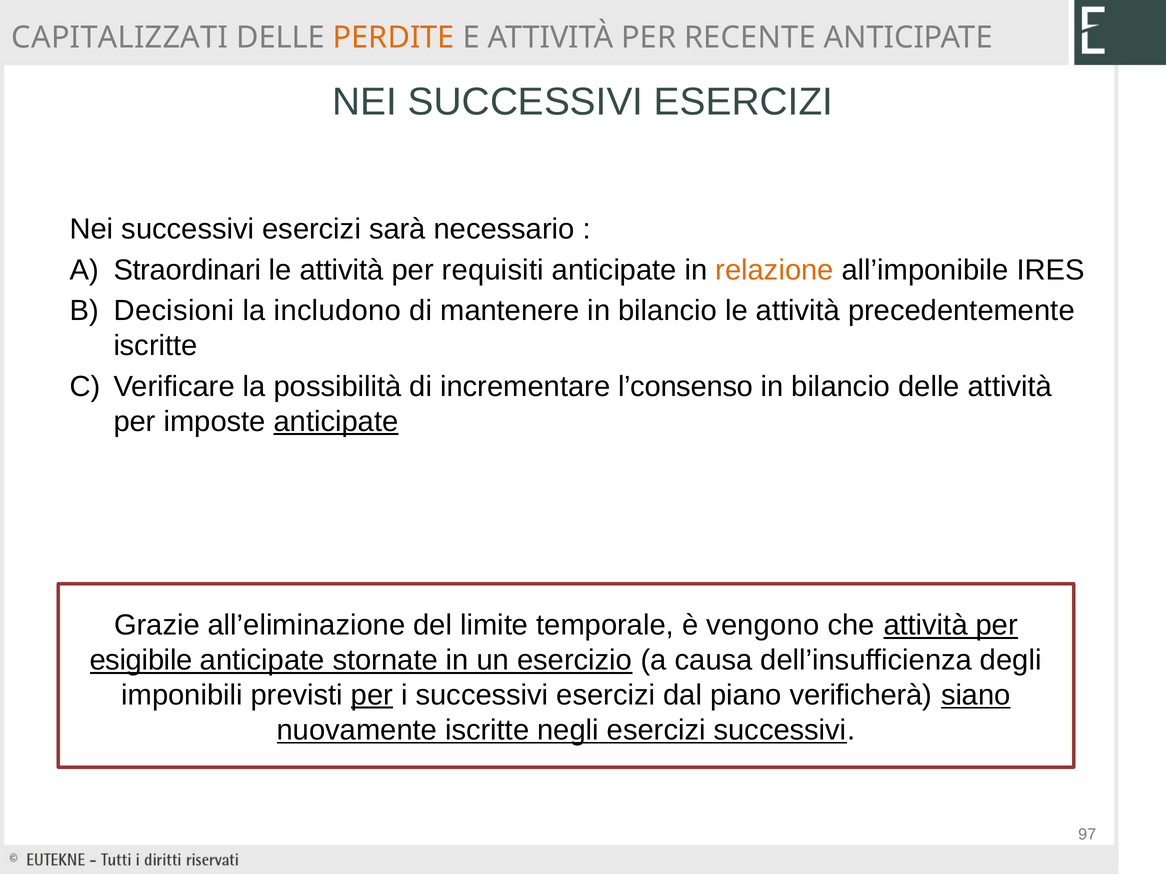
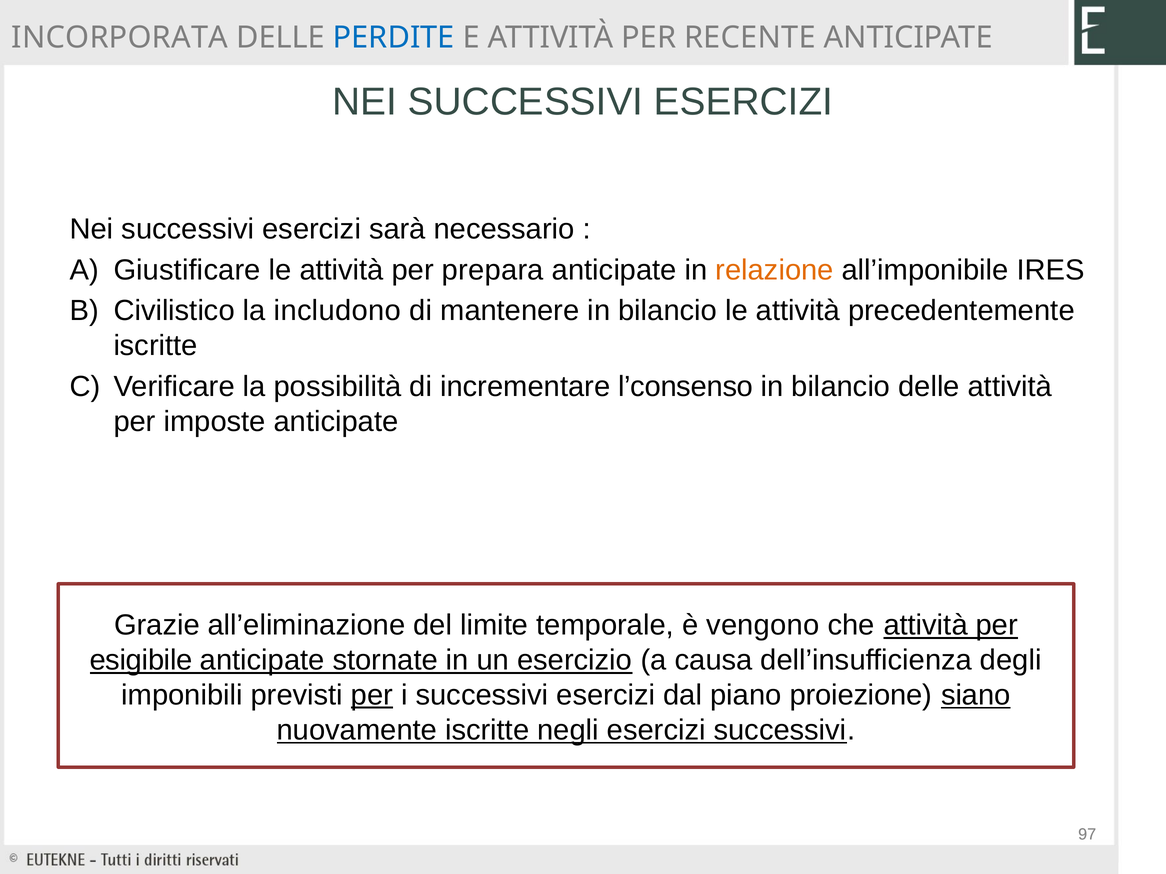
CAPITALIZZATI: CAPITALIZZATI -> INCORPORATA
PERDITE colour: orange -> blue
Straordinari: Straordinari -> Giustificare
requisiti: requisiti -> prepara
Decisioni: Decisioni -> Civilistico
anticipate at (336, 422) underline: present -> none
verificherà: verificherà -> proiezione
